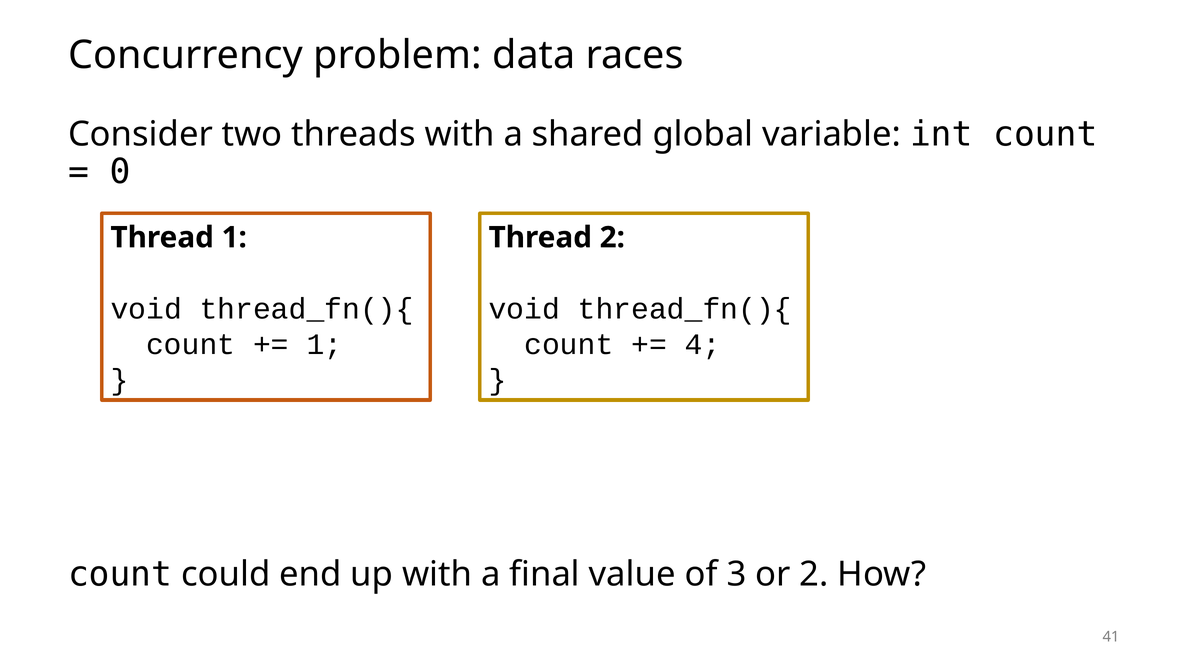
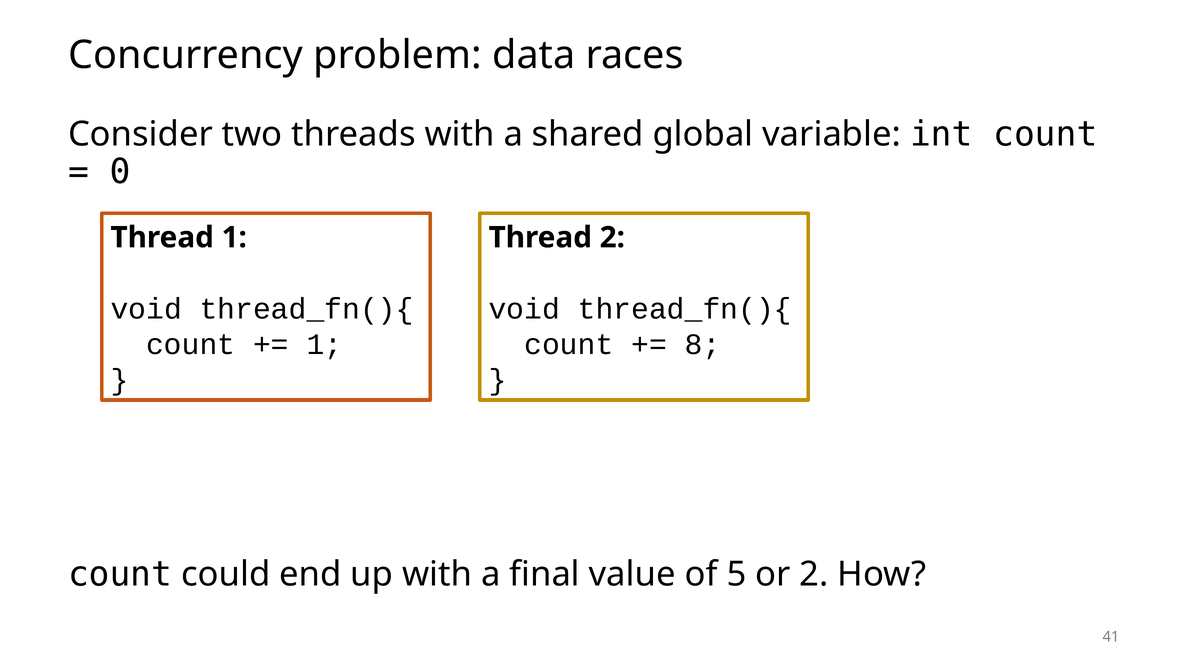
4: 4 -> 8
3: 3 -> 5
